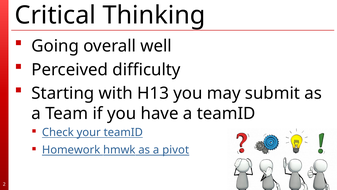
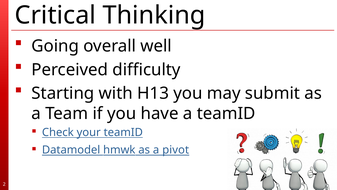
Homework: Homework -> Datamodel
